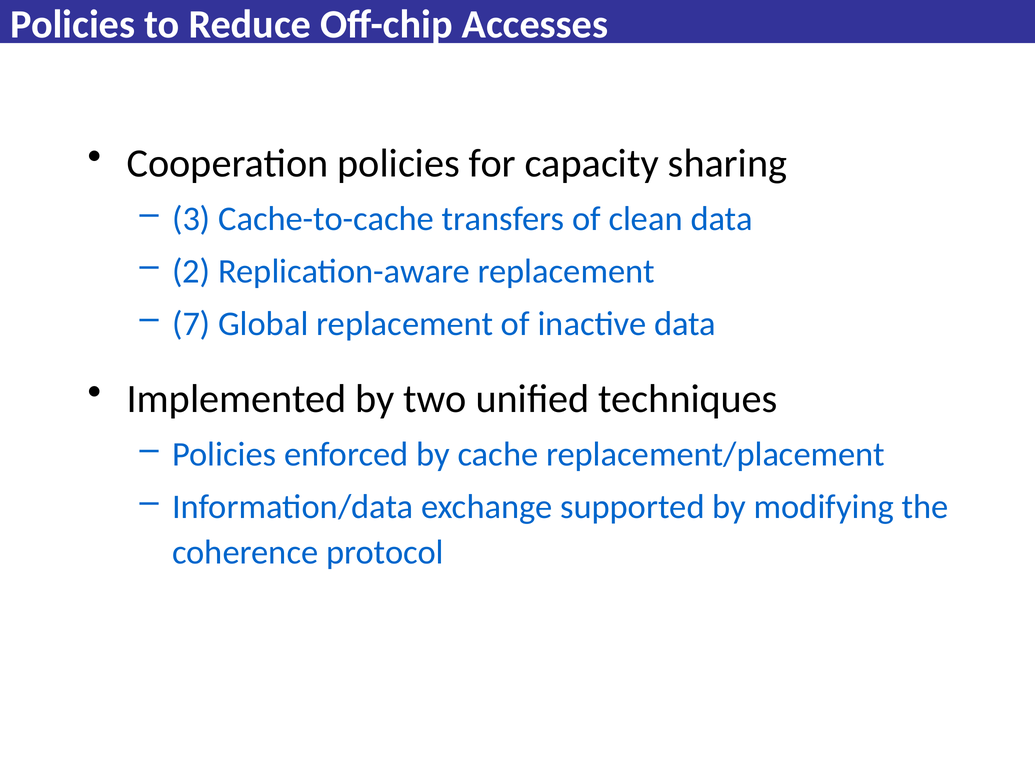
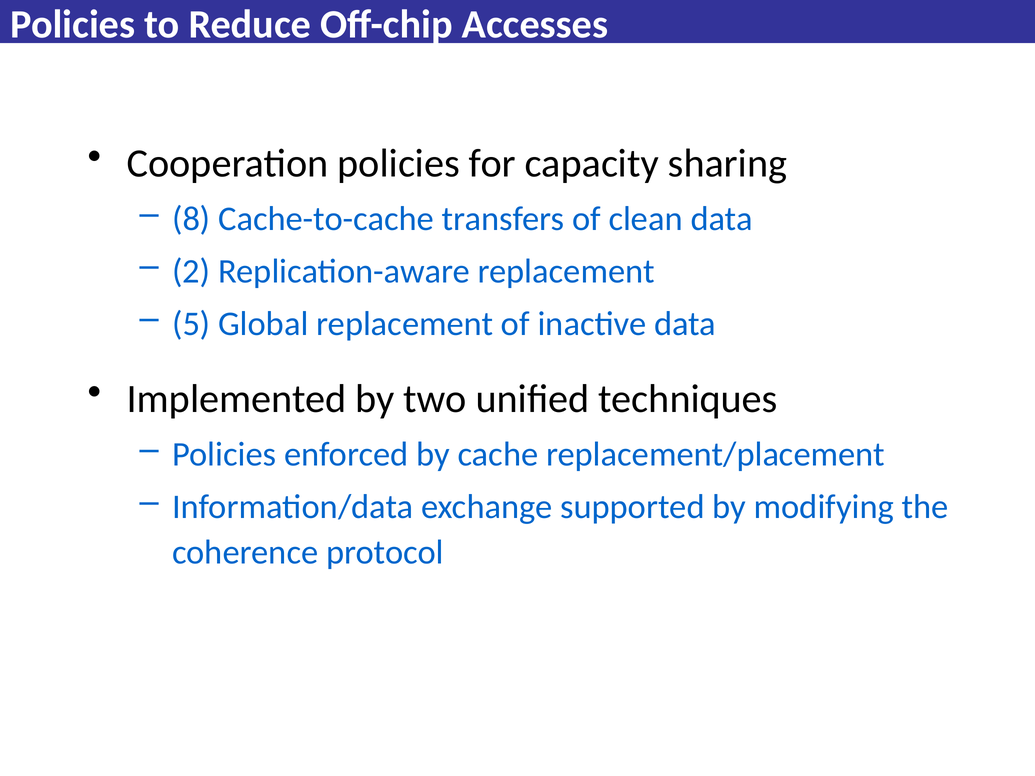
3: 3 -> 8
7: 7 -> 5
